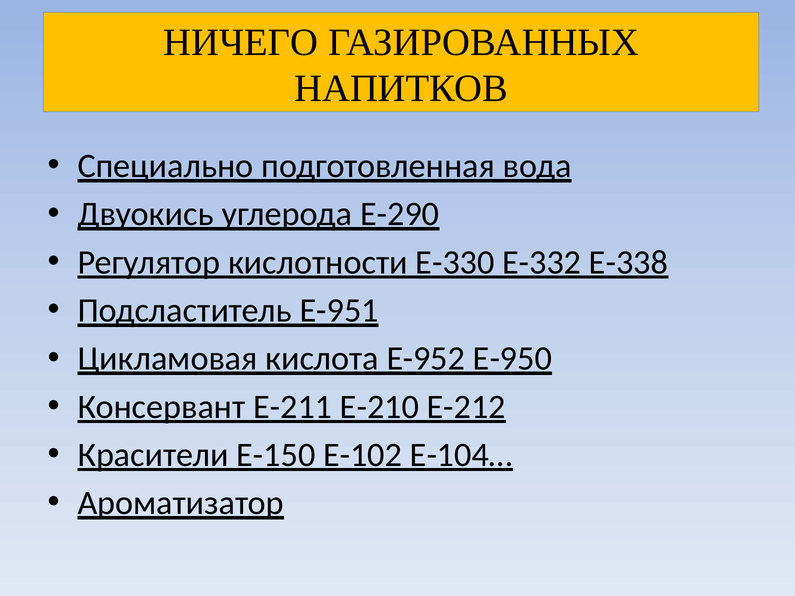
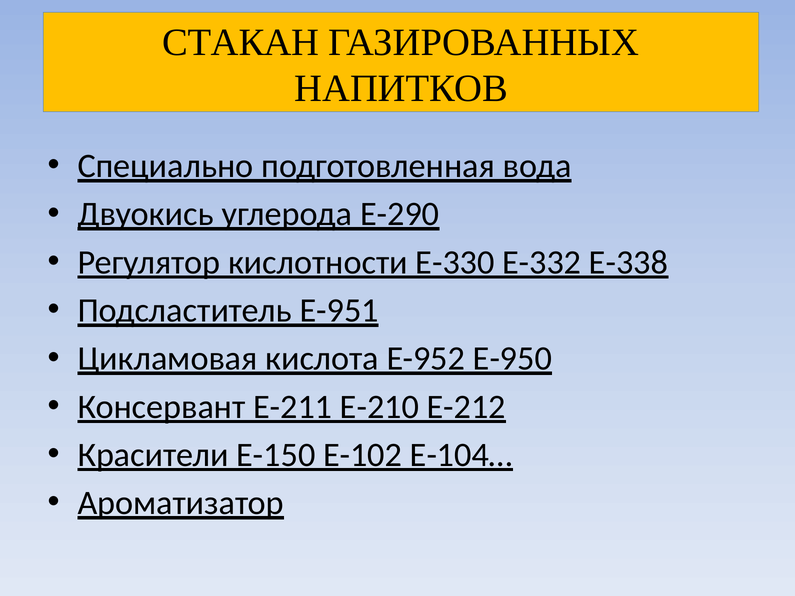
НИЧЕГО: НИЧЕГО -> СТАКАН
